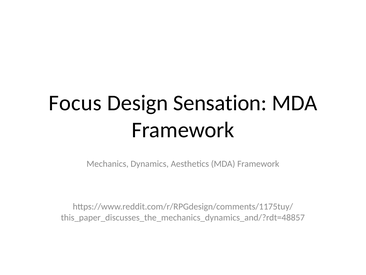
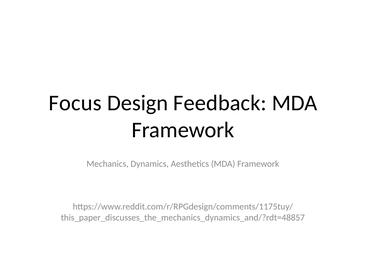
Sensation: Sensation -> Feedback
